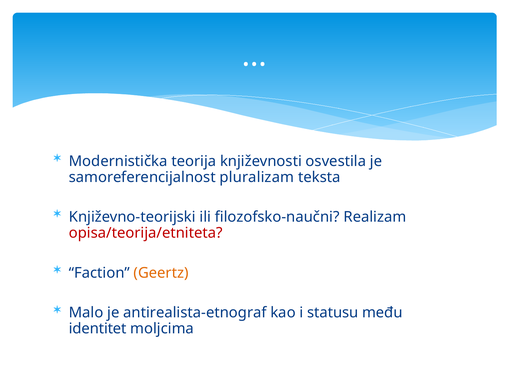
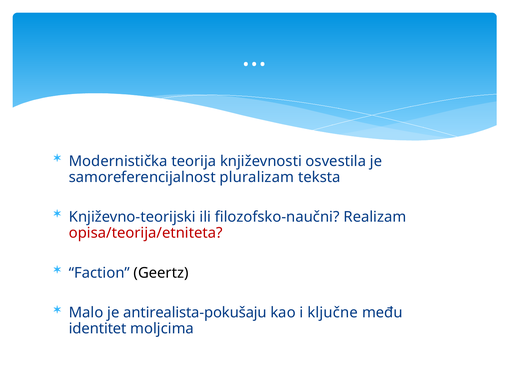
Geertz colour: orange -> black
antirealista-etnograf: antirealista-etnograf -> antirealista-pokušaju
statusu: statusu -> ključne
